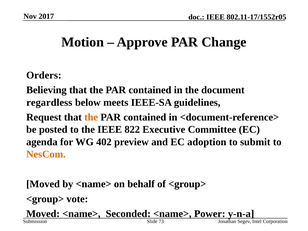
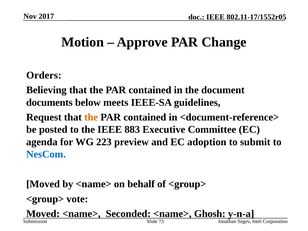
regardless: regardless -> documents
822: 822 -> 883
402: 402 -> 223
NesCom colour: orange -> blue
Power: Power -> Ghosh
